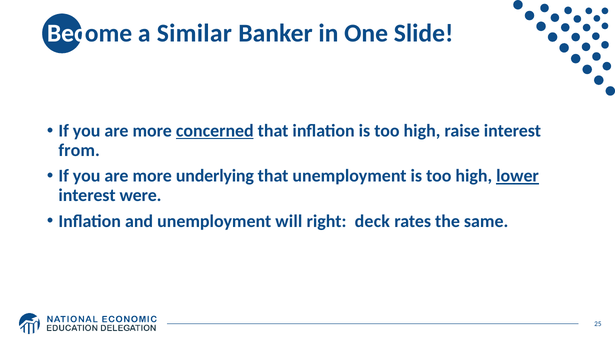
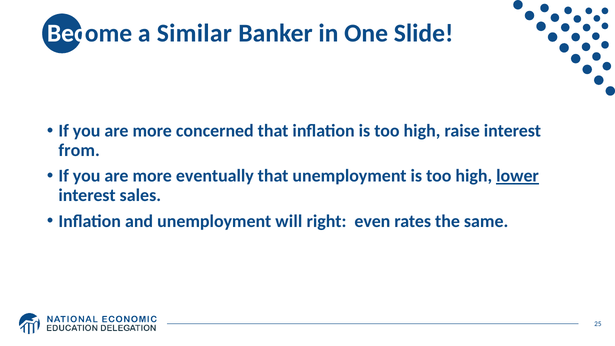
concerned underline: present -> none
underlying: underlying -> eventually
were: were -> sales
deck: deck -> even
